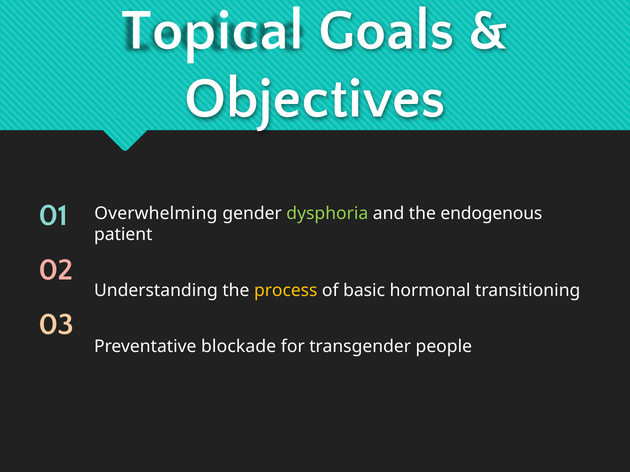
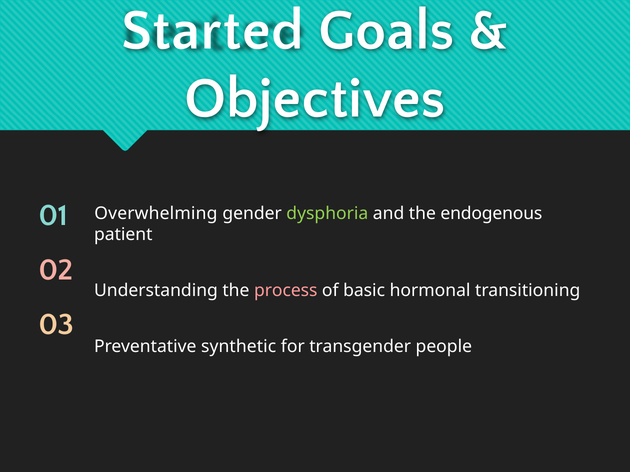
Topical: Topical -> Started
process colour: yellow -> pink
blockade: blockade -> synthetic
